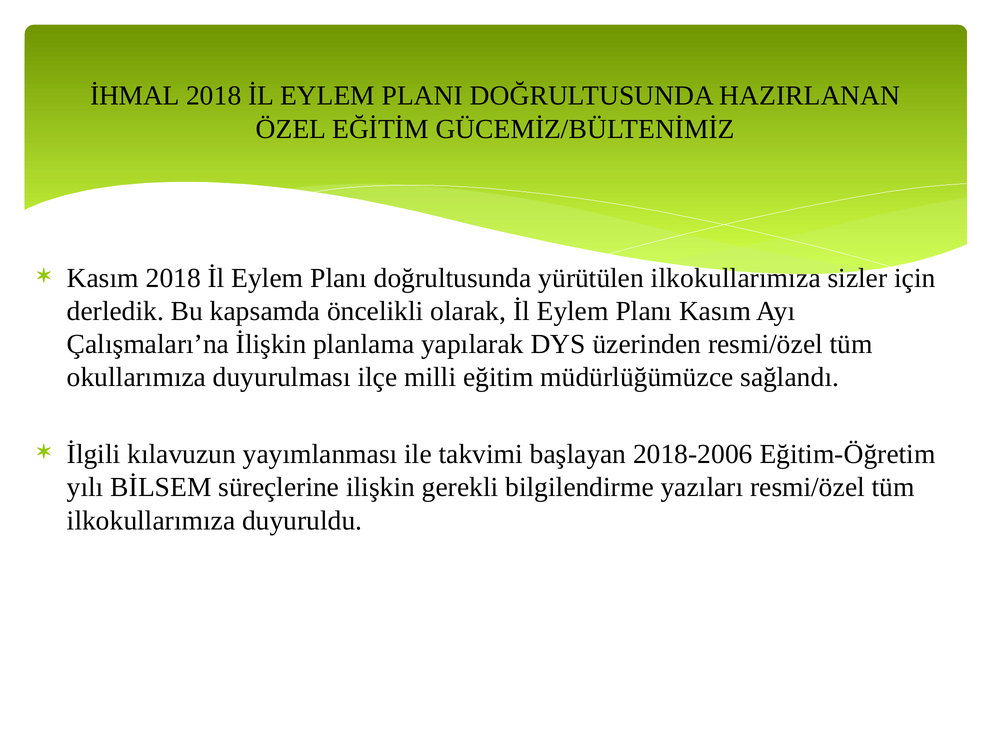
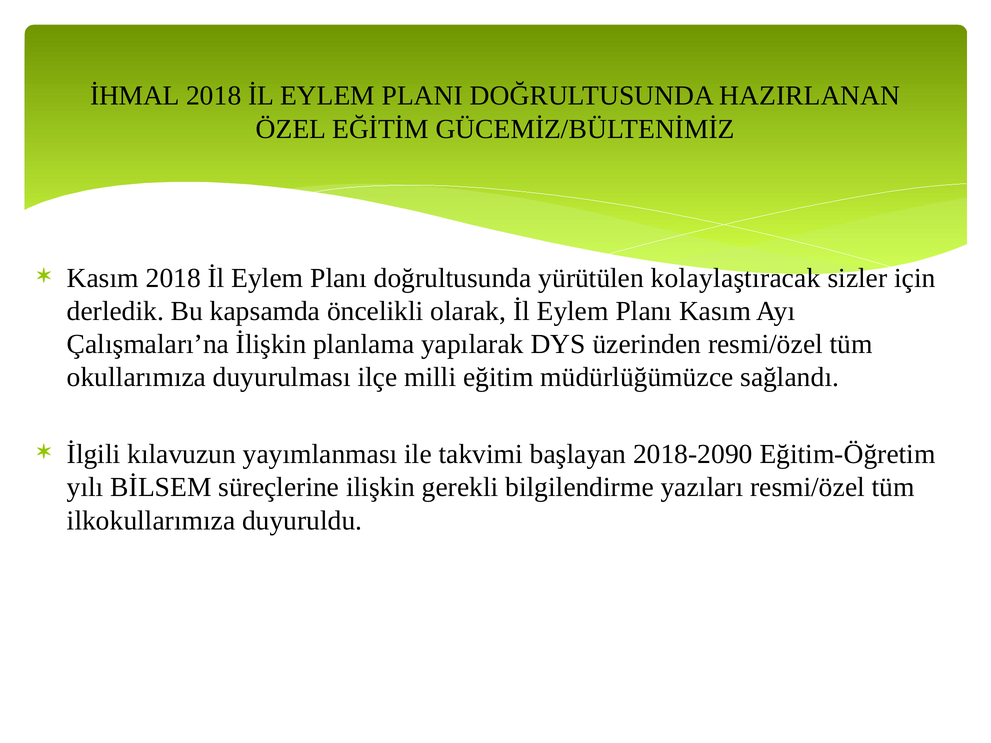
yürütülen ilkokullarımıza: ilkokullarımıza -> kolaylaştıracak
2018-2006: 2018-2006 -> 2018-2090
